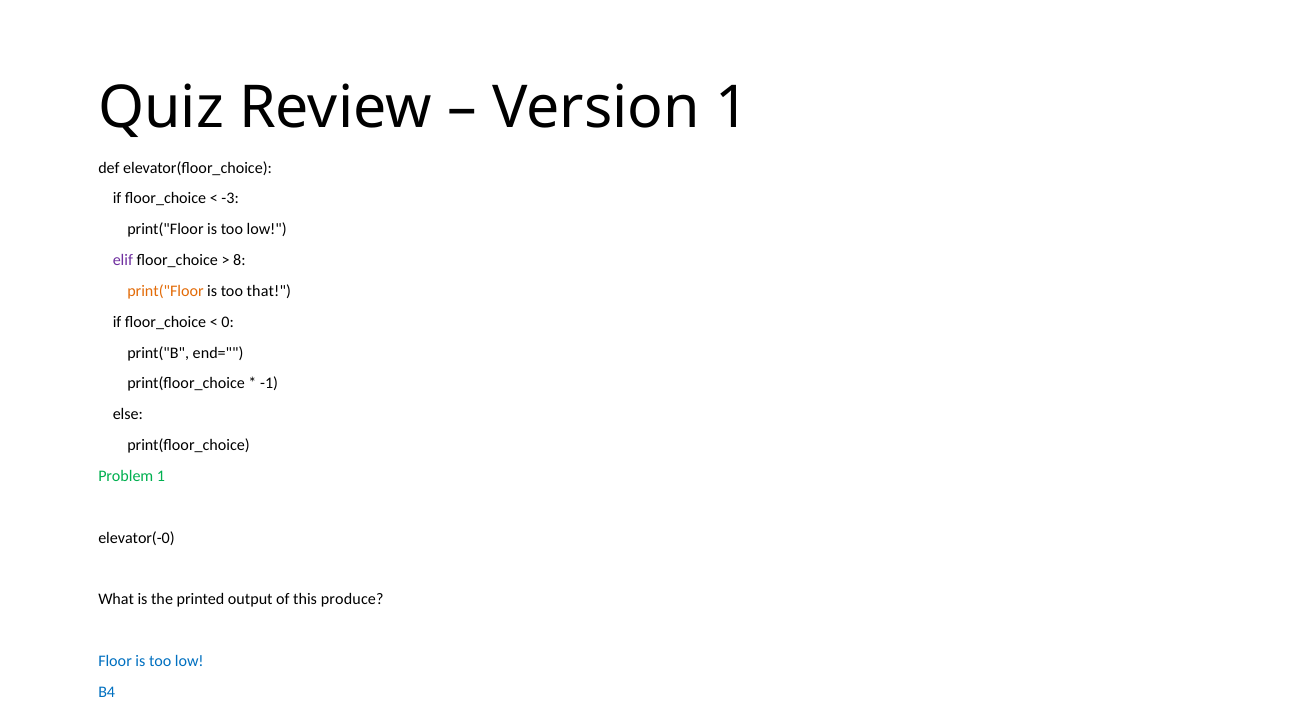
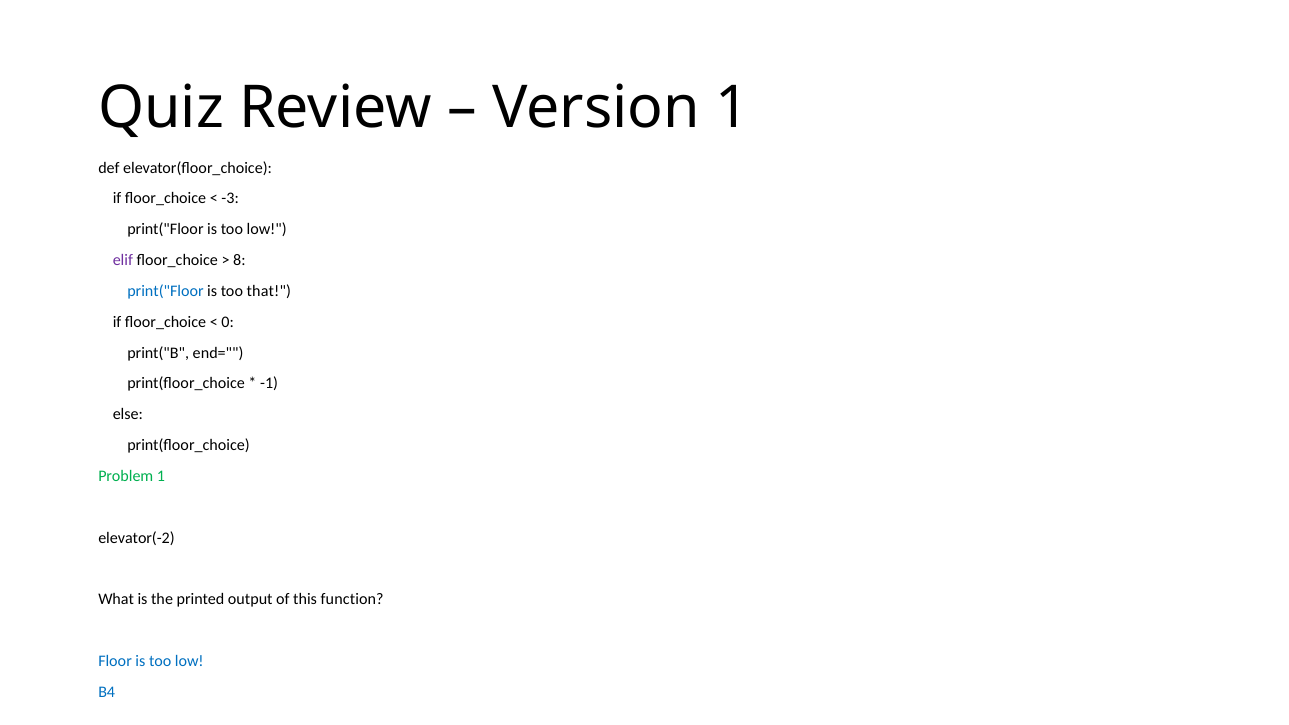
print("Floor at (165, 291) colour: orange -> blue
elevator(-0: elevator(-0 -> elevator(-2
produce: produce -> function
